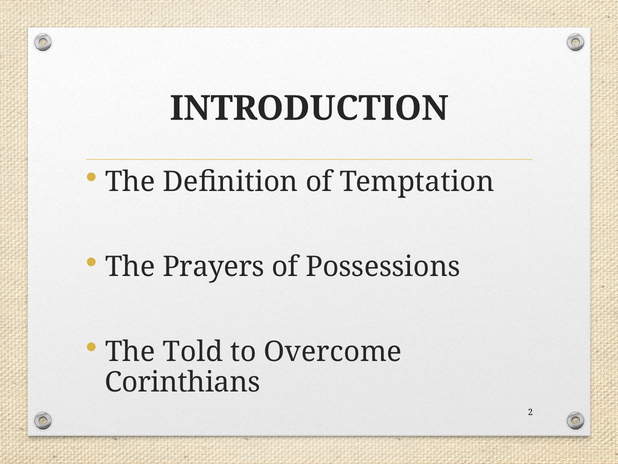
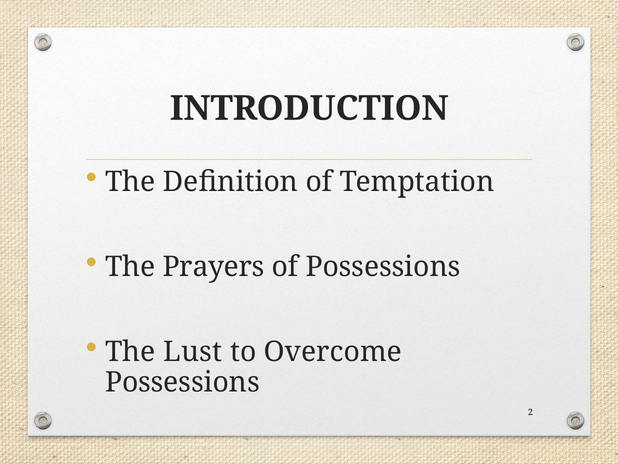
Told: Told -> Lust
Corinthians at (182, 382): Corinthians -> Possessions
